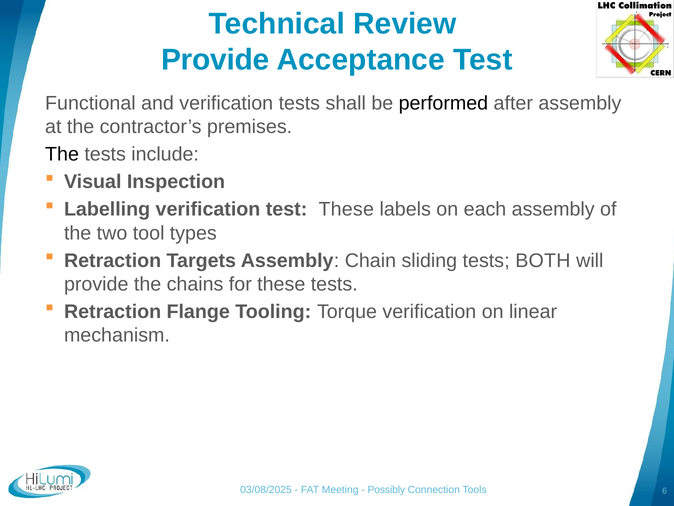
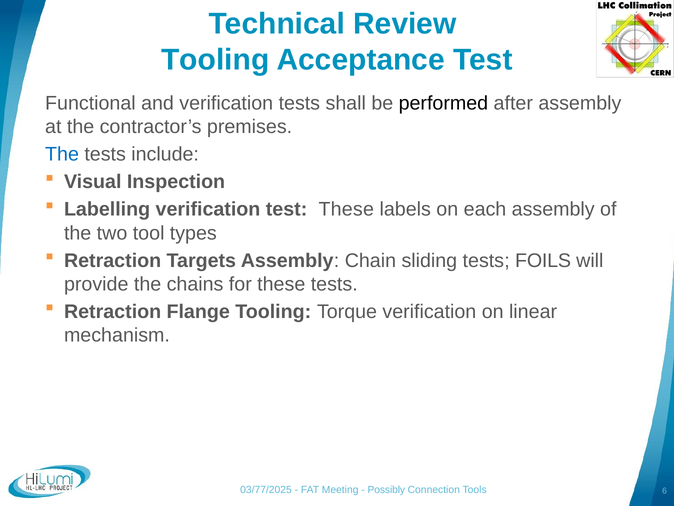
Provide at (215, 60): Provide -> Tooling
The at (62, 154) colour: black -> blue
BOTH: BOTH -> FOILS
03/08/2025: 03/08/2025 -> 03/77/2025
